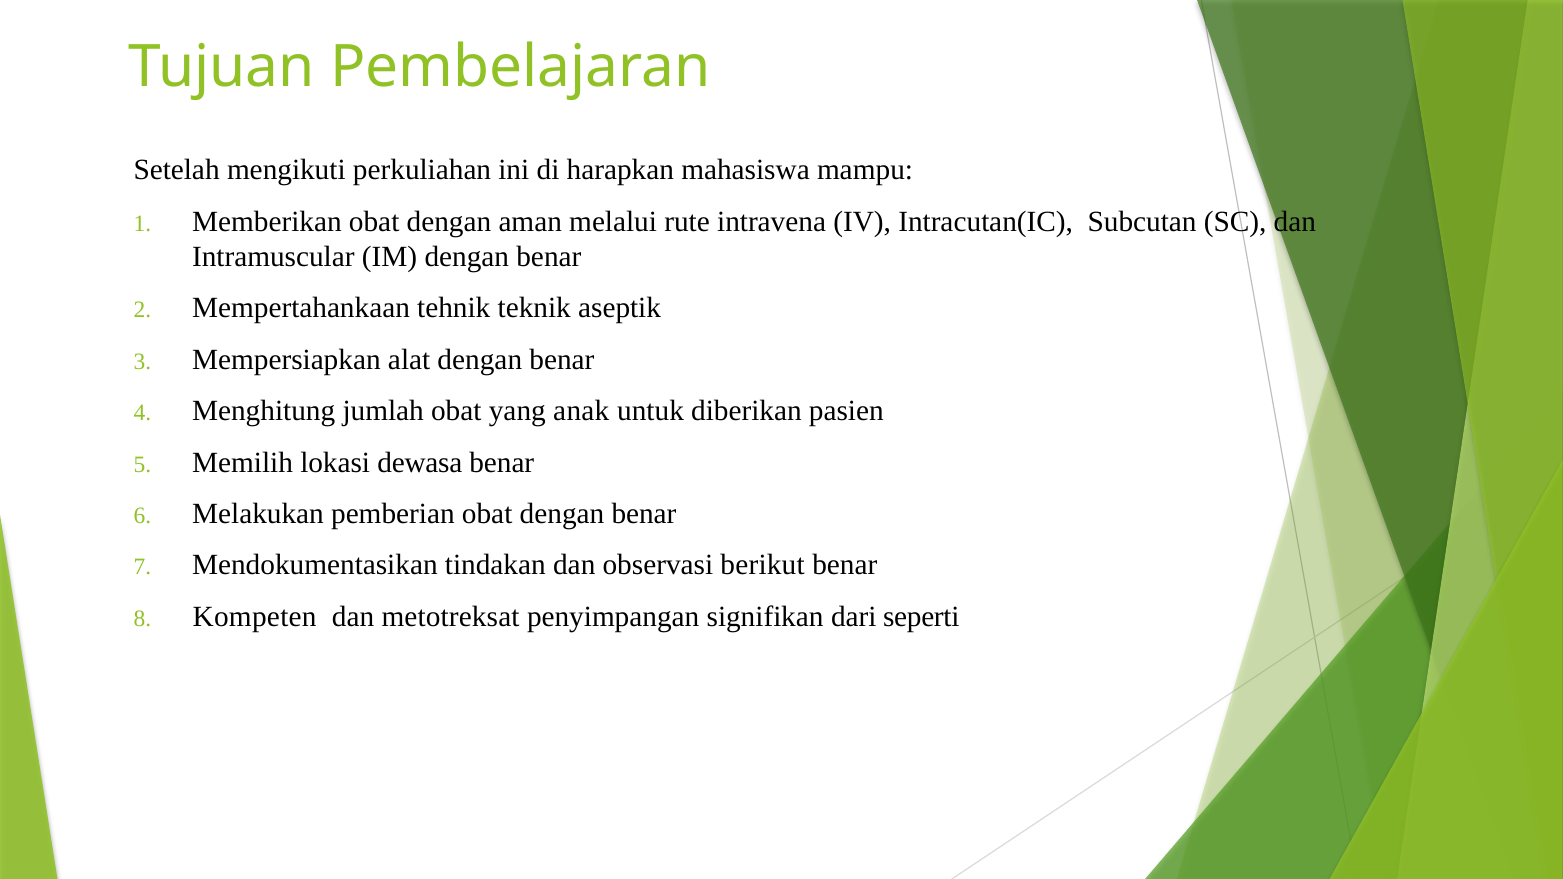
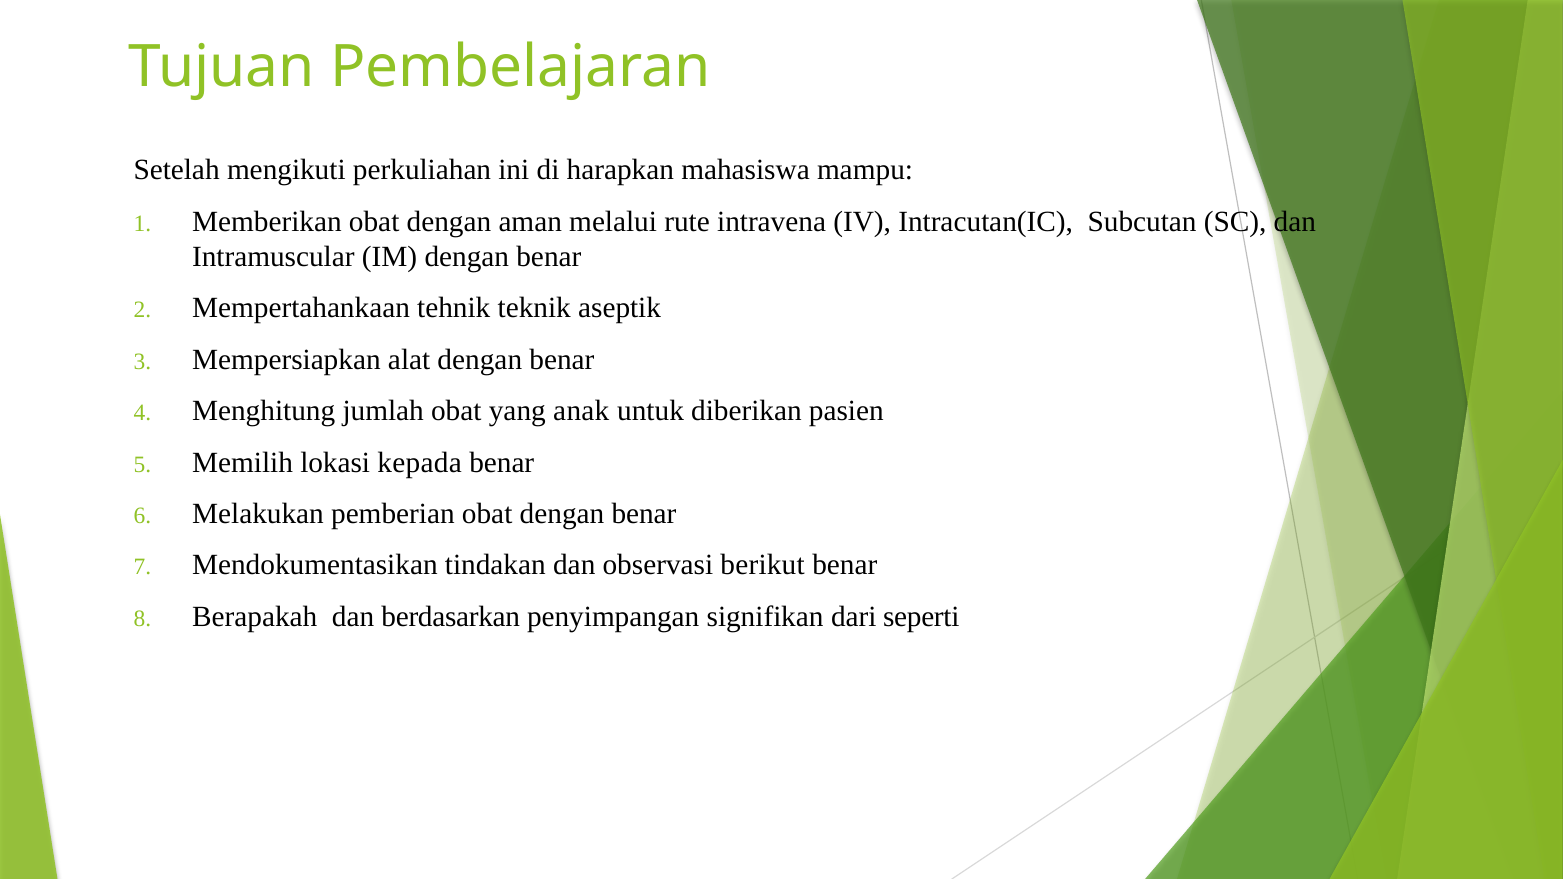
dewasa: dewasa -> kepada
Kompeten: Kompeten -> Berapakah
metotreksat: metotreksat -> berdasarkan
